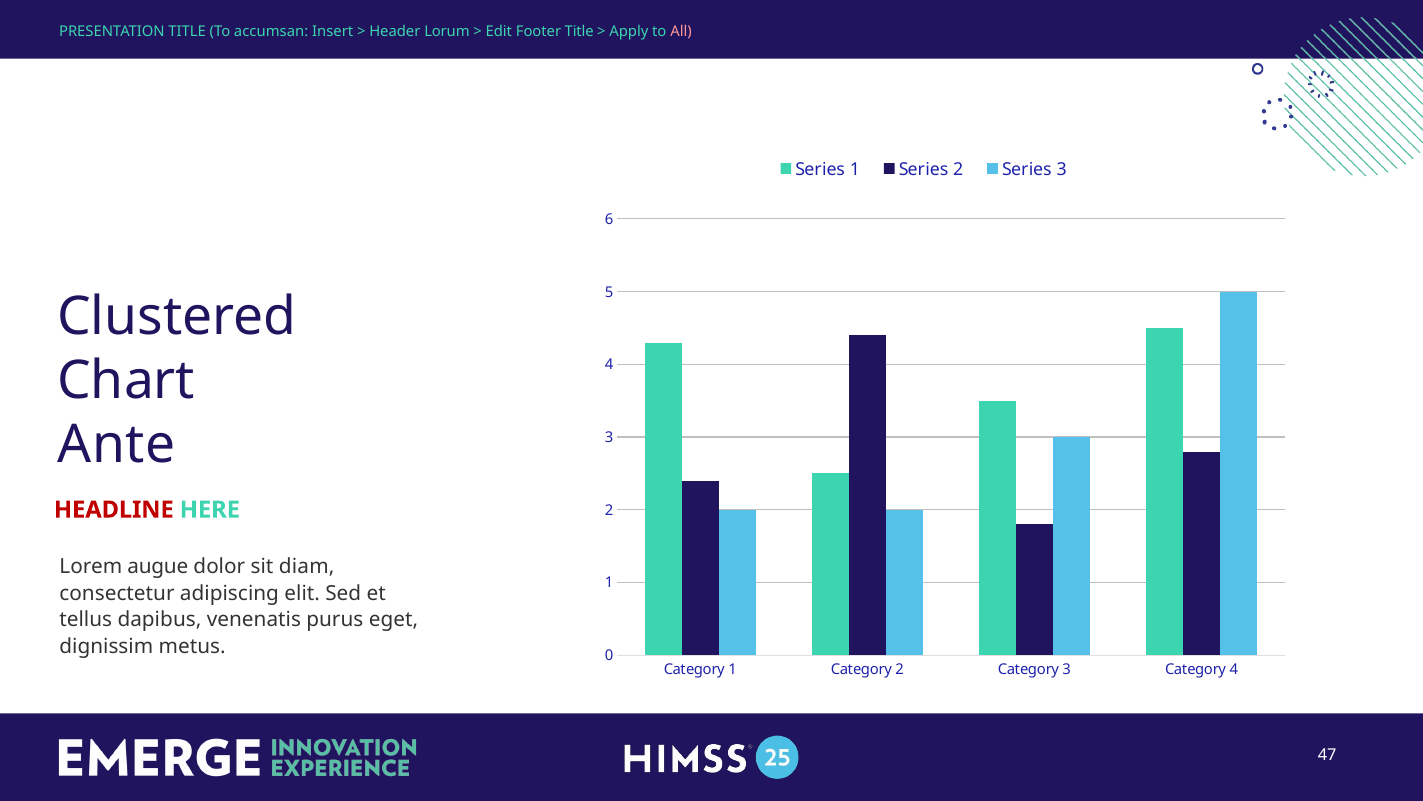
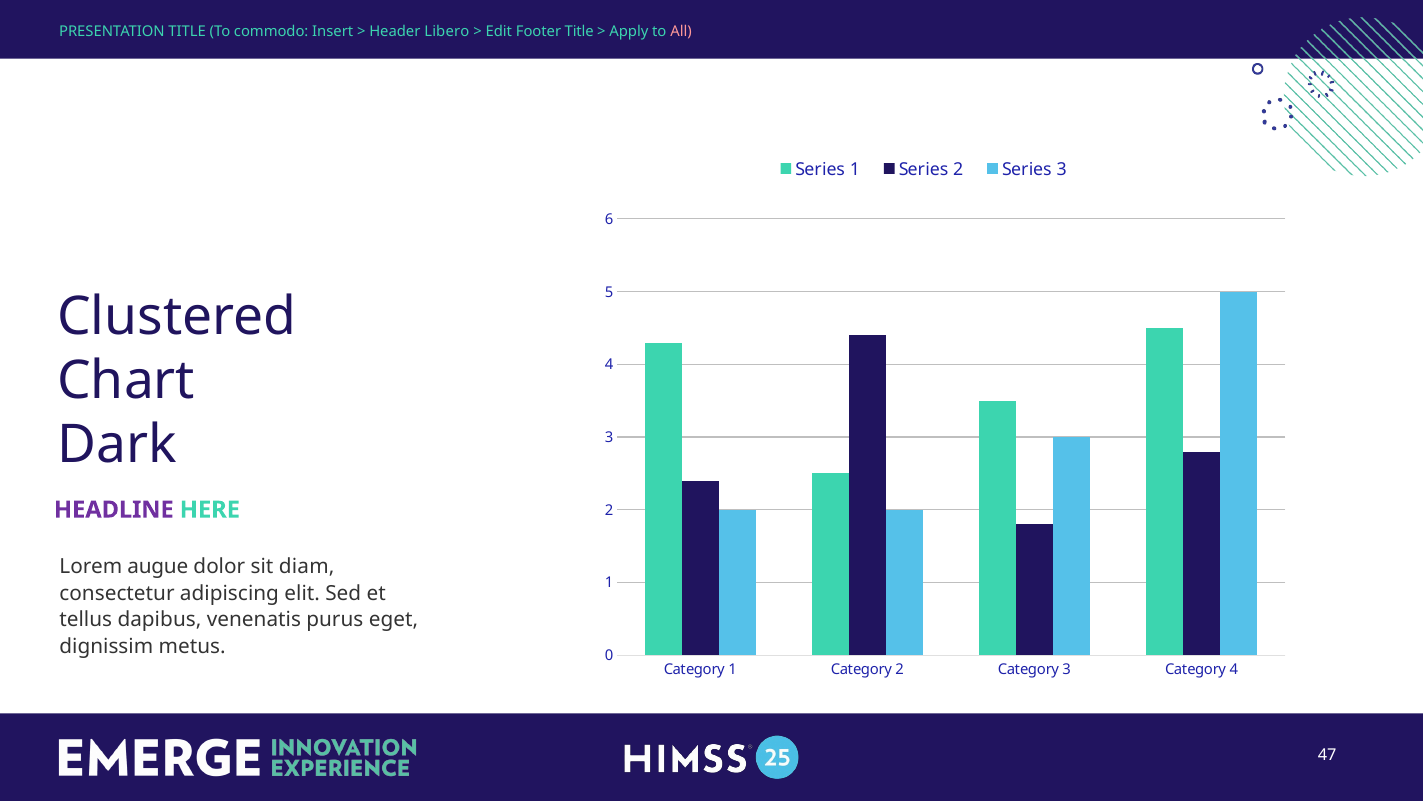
accumsan: accumsan -> commodo
Lorum: Lorum -> Libero
Ante: Ante -> Dark
HEADLINE colour: red -> purple
